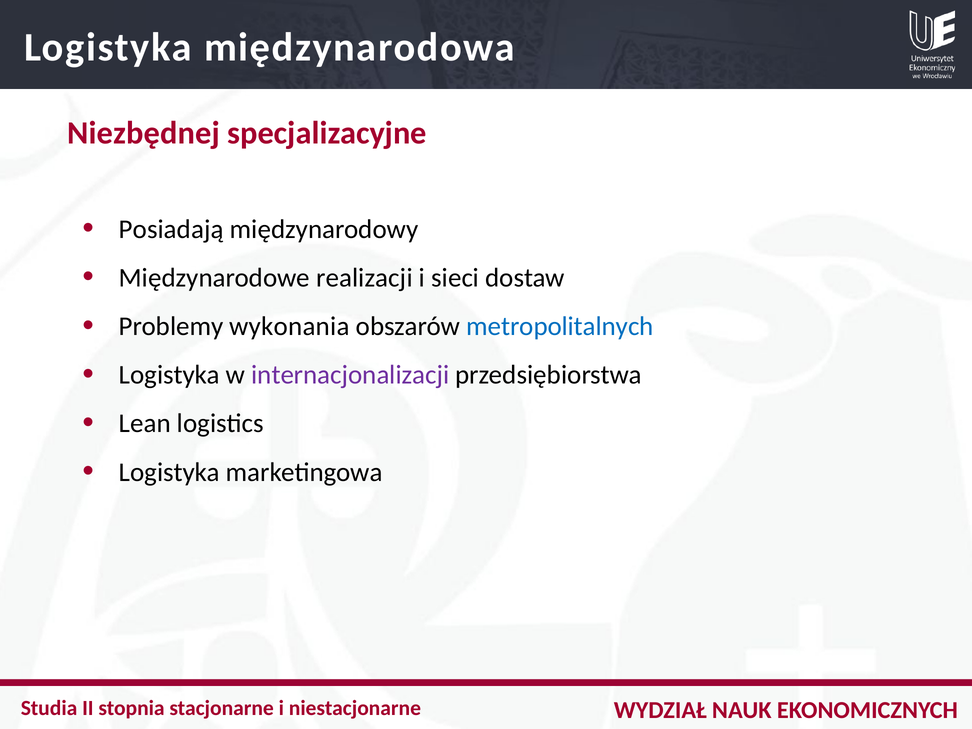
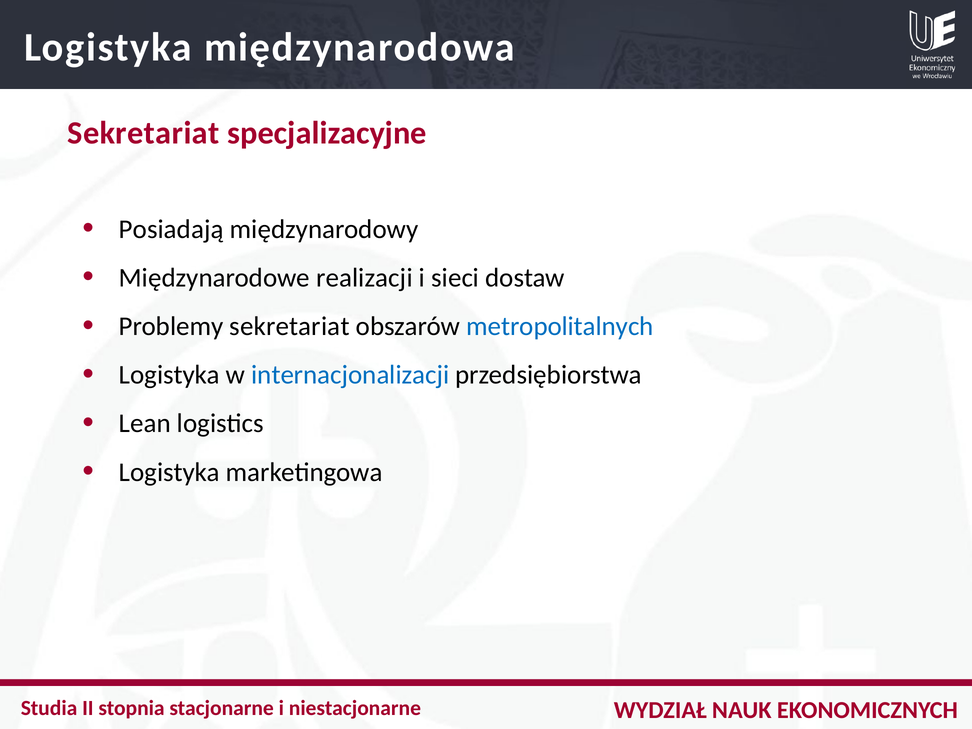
Niezbędnej at (143, 133): Niezbędnej -> Sekretariat
Problemy wykonania: wykonania -> sekretariat
internacjonalizacji colour: purple -> blue
